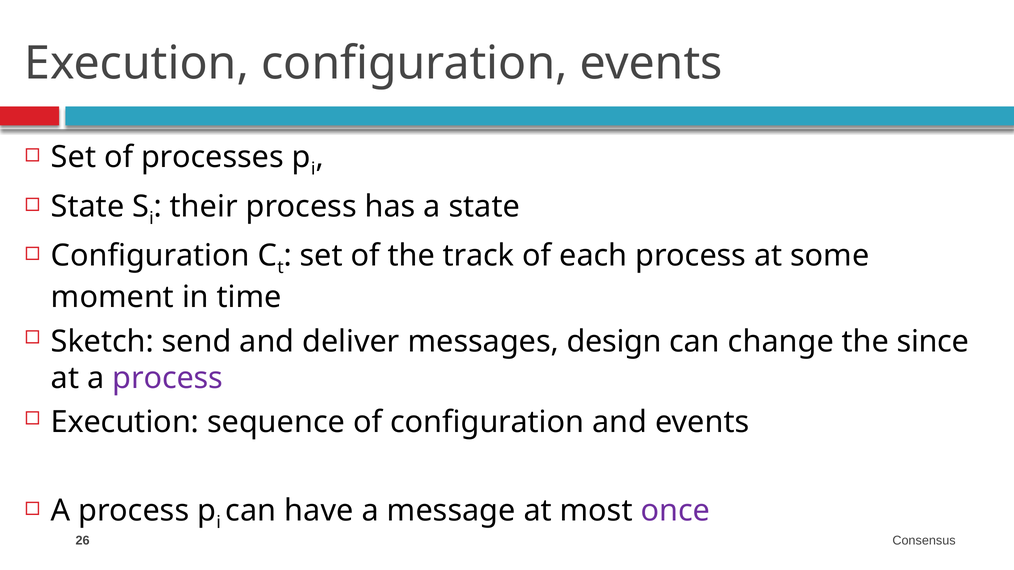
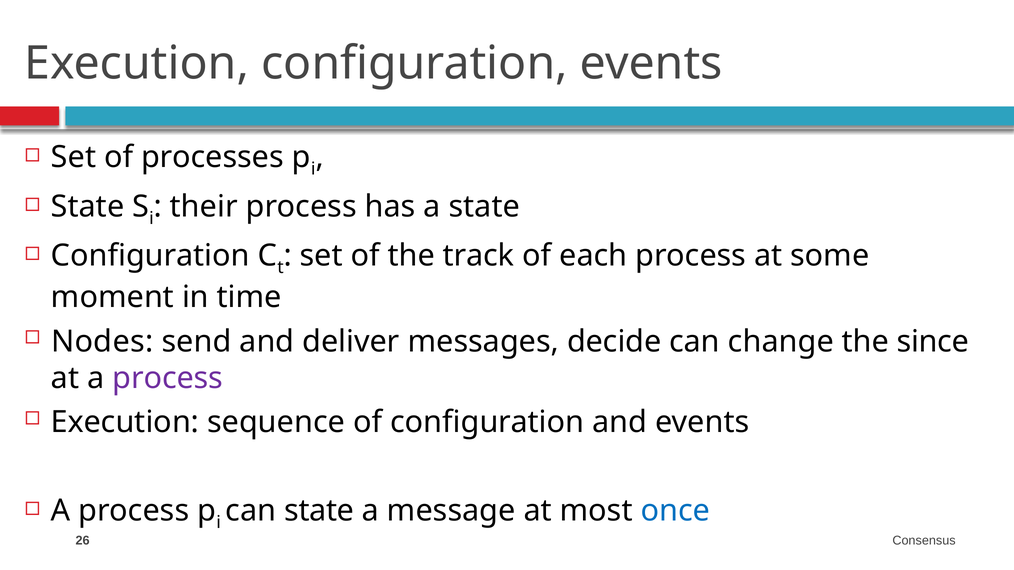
Sketch: Sketch -> Nodes
design: design -> decide
can have: have -> state
once colour: purple -> blue
